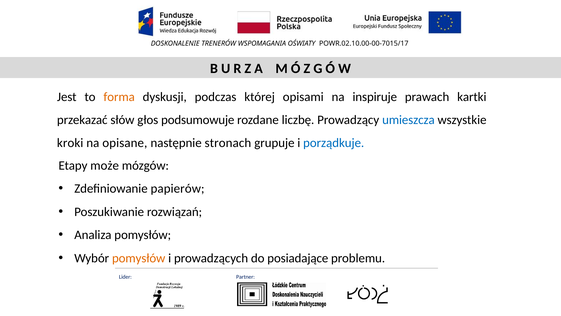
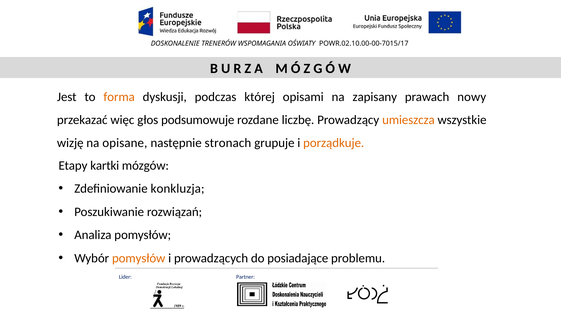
inspiruje: inspiruje -> zapisany
kartki: kartki -> nowy
słów: słów -> więc
umieszcza colour: blue -> orange
kroki: kroki -> wizję
porządkuje colour: blue -> orange
może: może -> kartki
papierów: papierów -> konkluzja
